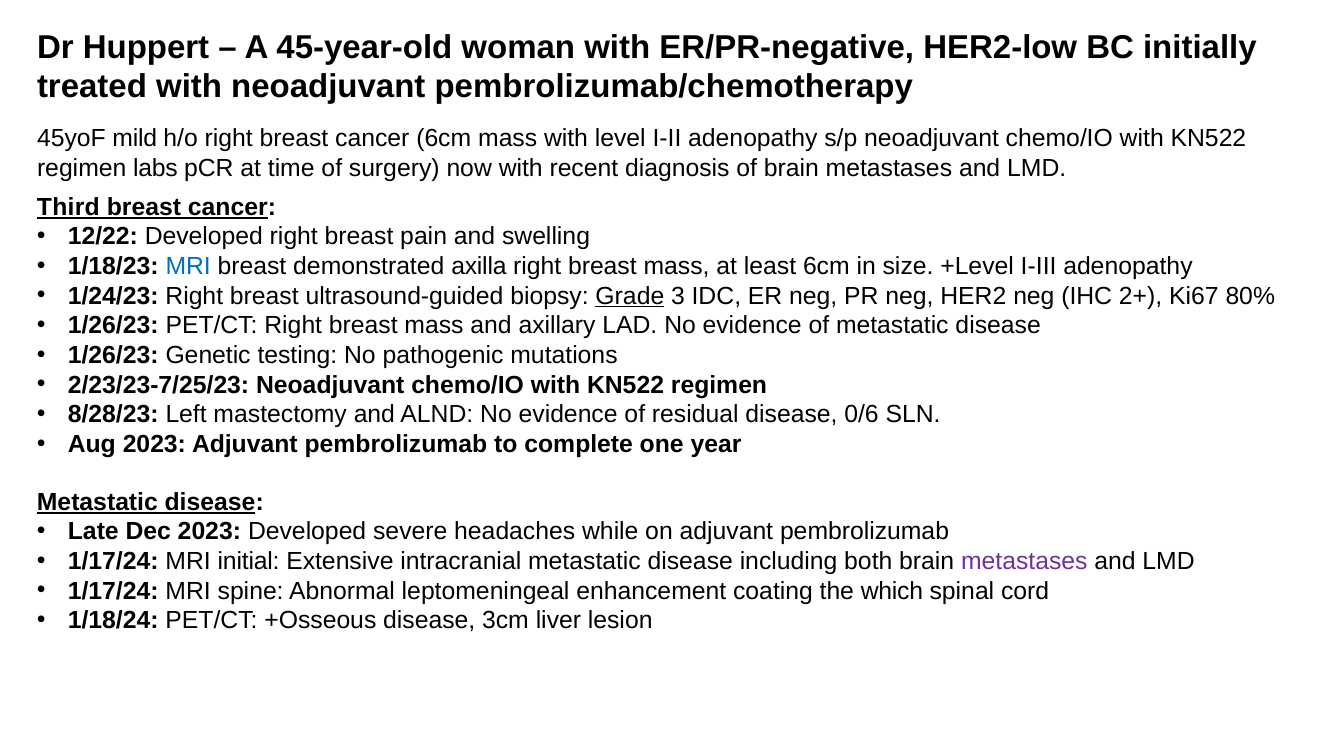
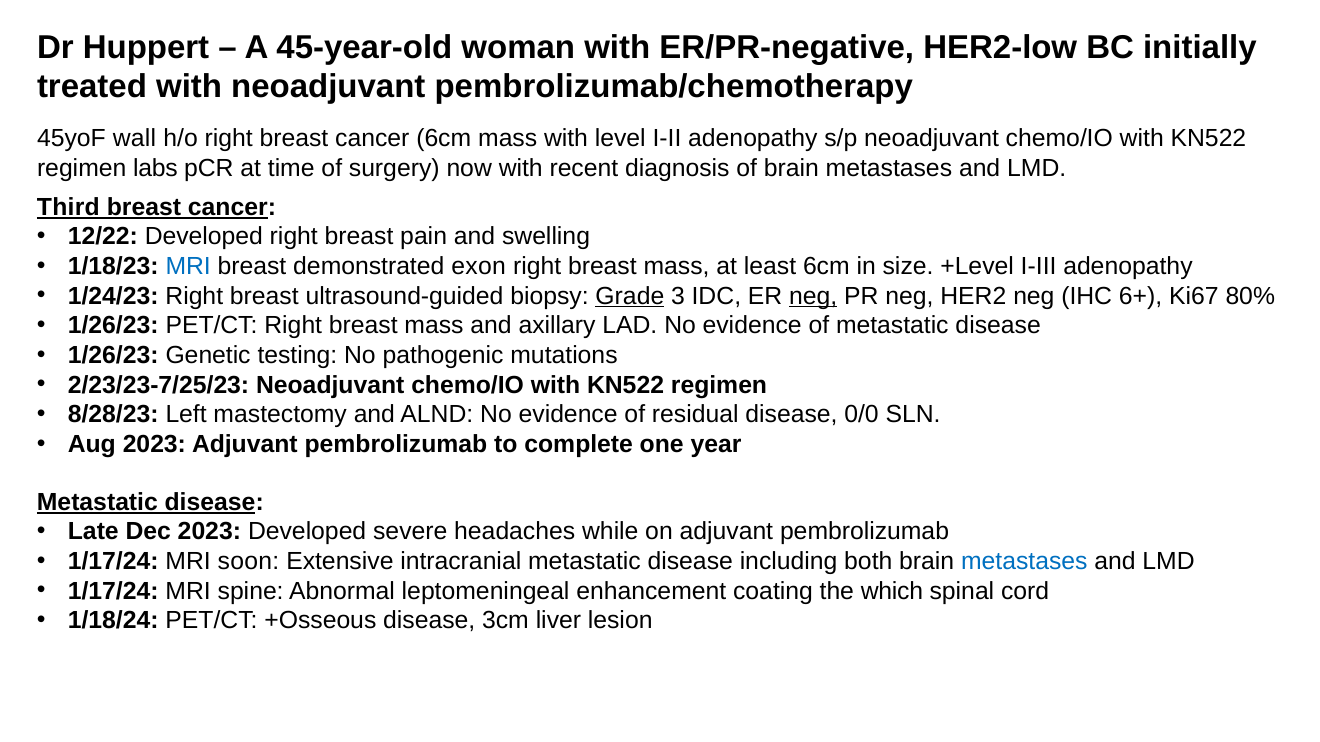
mild: mild -> wall
axilla: axilla -> exon
neg at (813, 296) underline: none -> present
2+: 2+ -> 6+
0/6: 0/6 -> 0/0
initial: initial -> soon
metastases at (1024, 562) colour: purple -> blue
